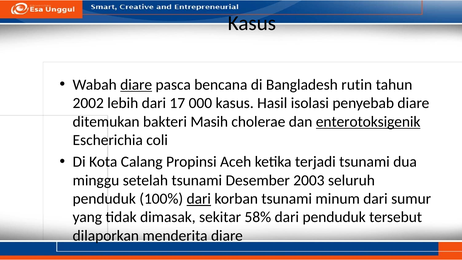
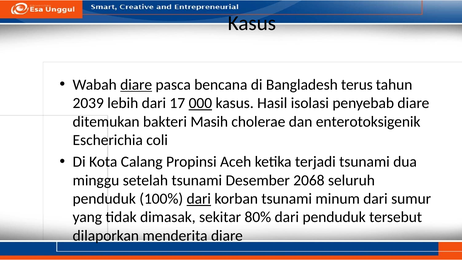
rutin: rutin -> terus
2002: 2002 -> 2039
000 underline: none -> present
enterotoksigenik underline: present -> none
2003: 2003 -> 2068
58%: 58% -> 80%
